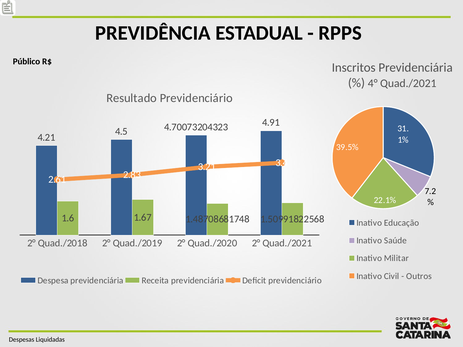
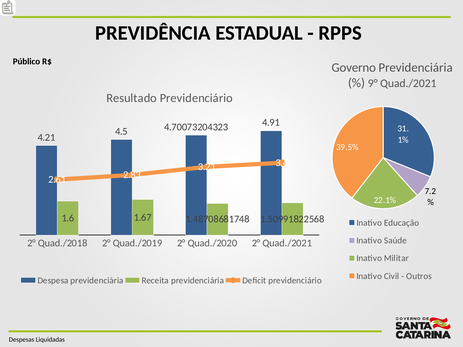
Inscritos: Inscritos -> Governo
4°: 4° -> 9°
